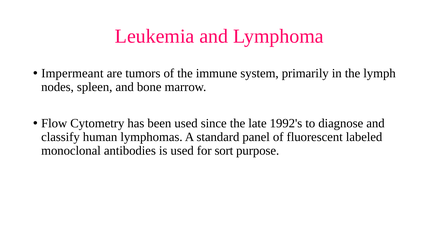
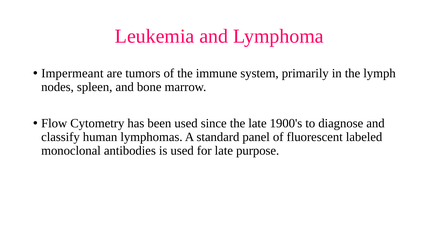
1992's: 1992's -> 1900's
for sort: sort -> late
